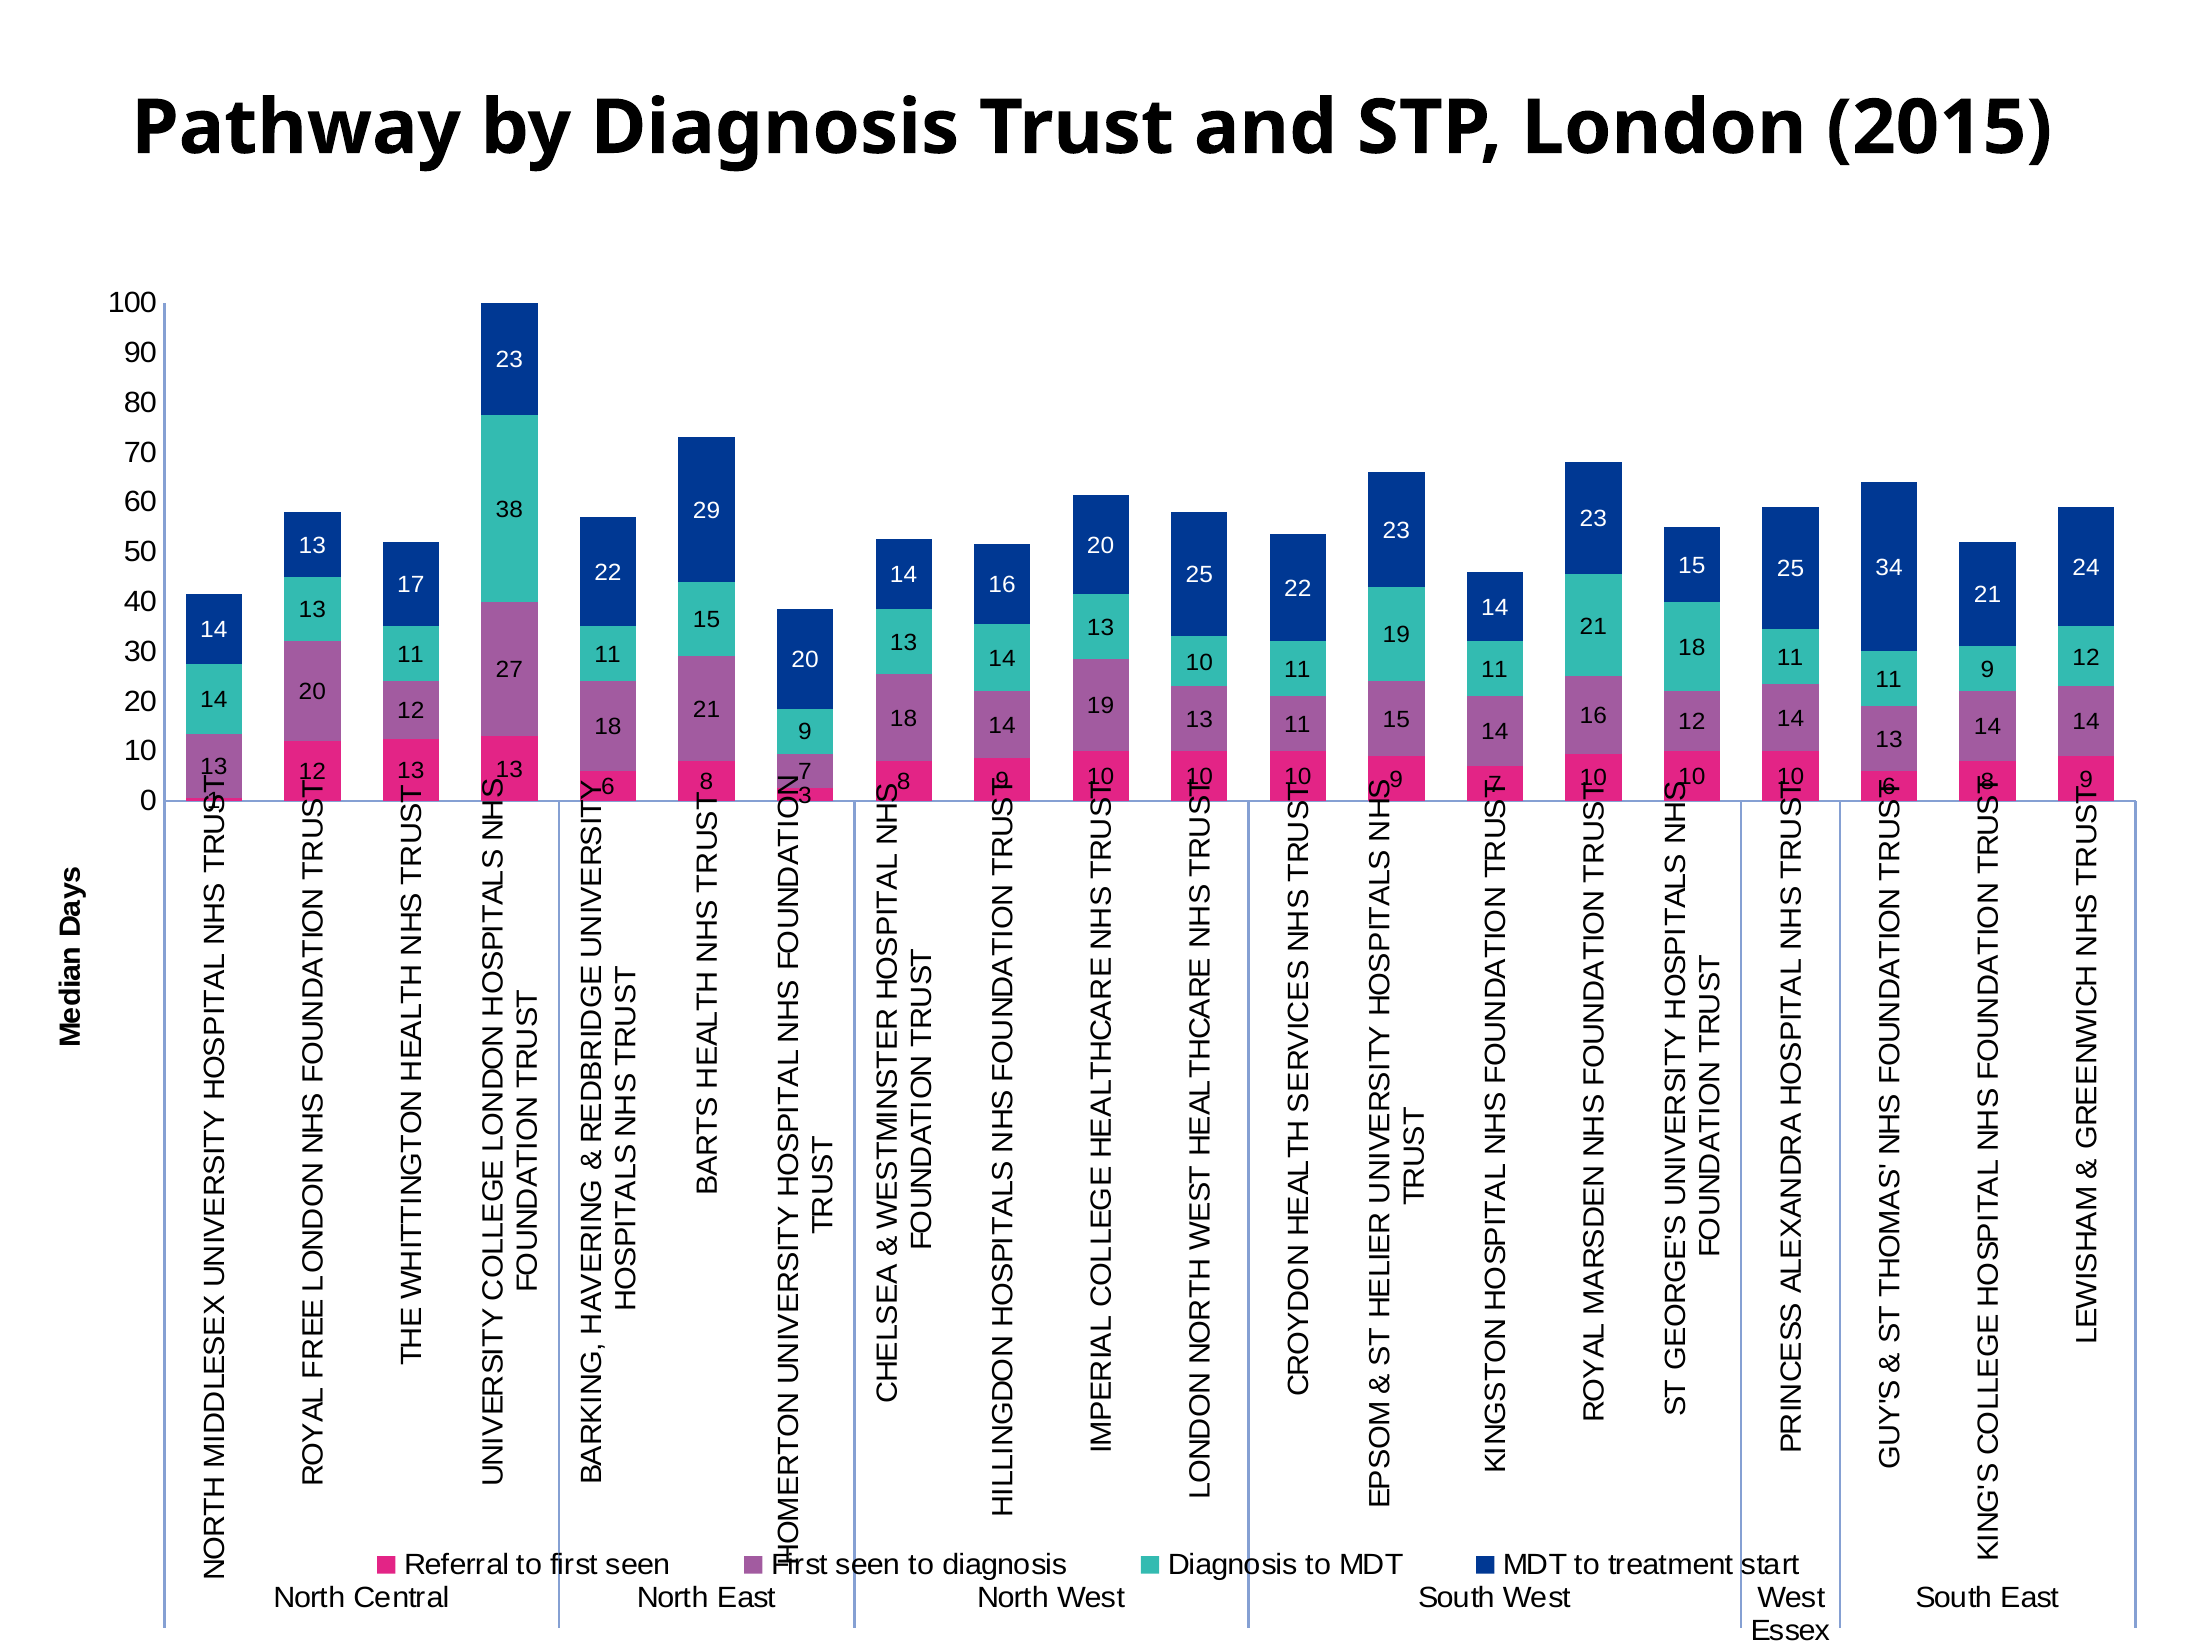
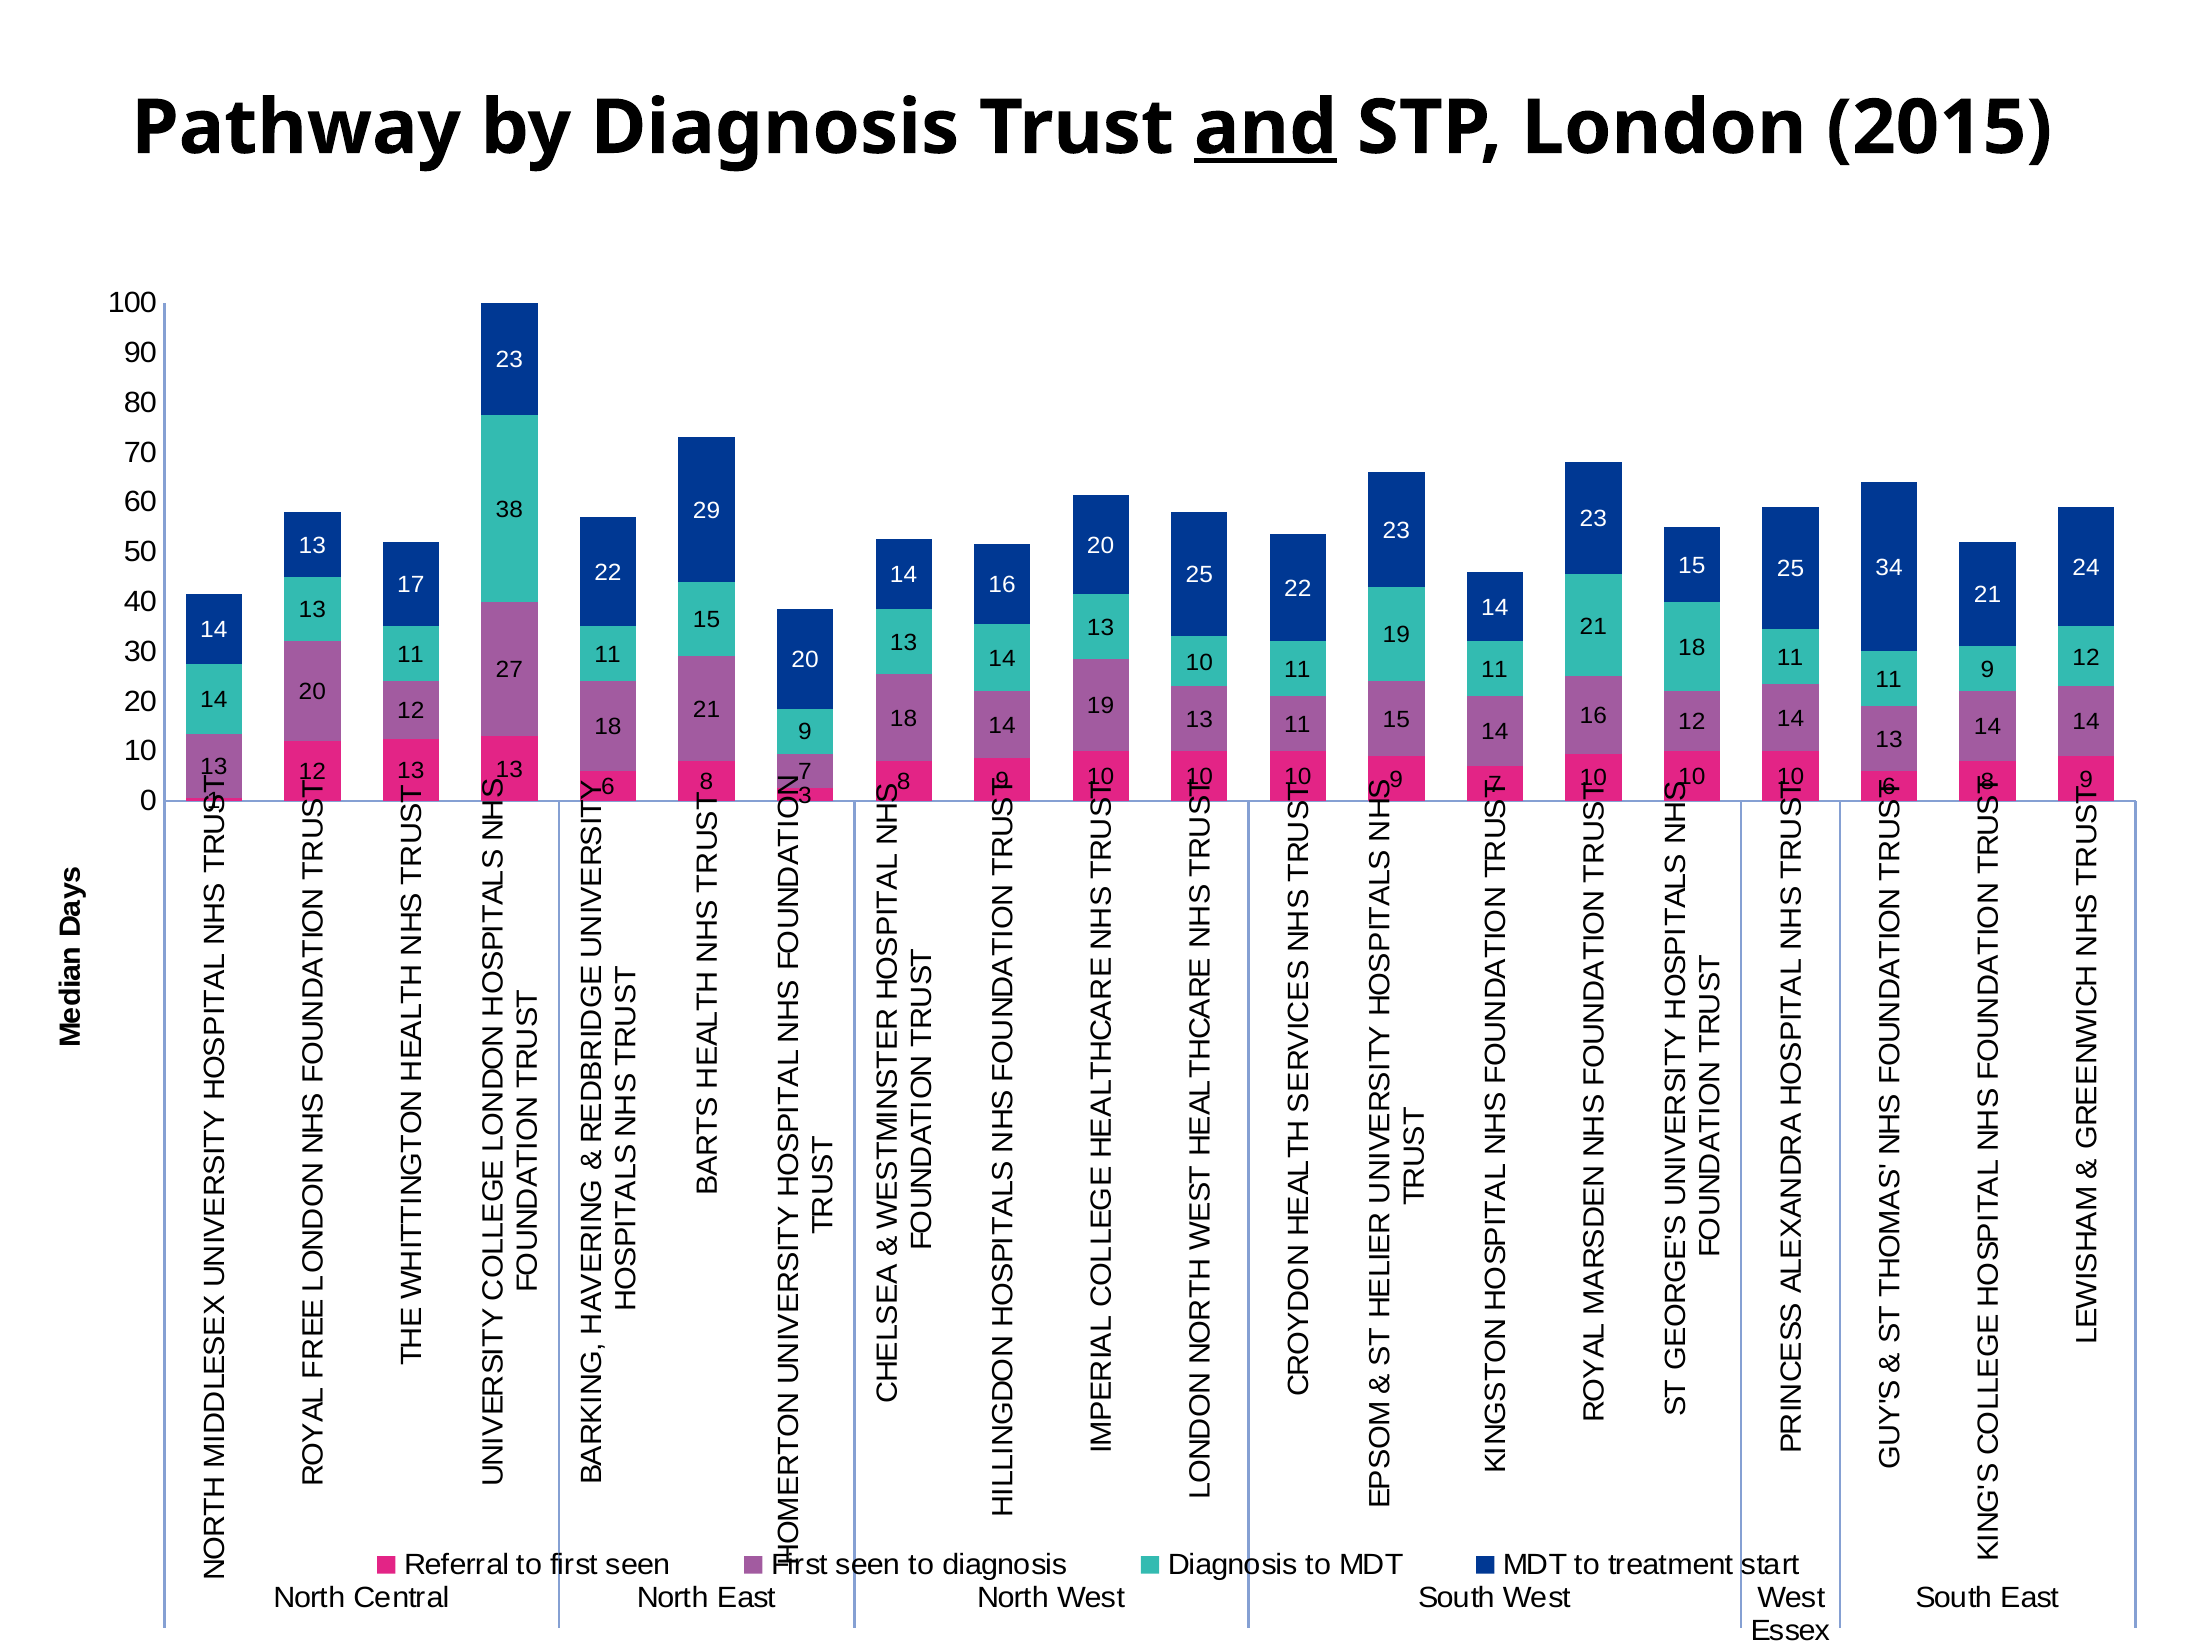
and underline: none -> present
